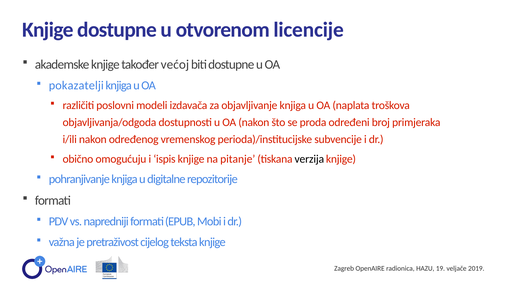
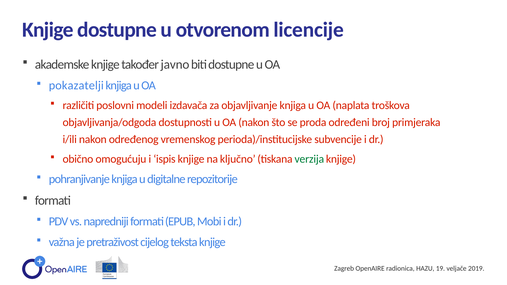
većoj: većoj -> javno
pitanje: pitanje -> ključno
verzija colour: black -> green
